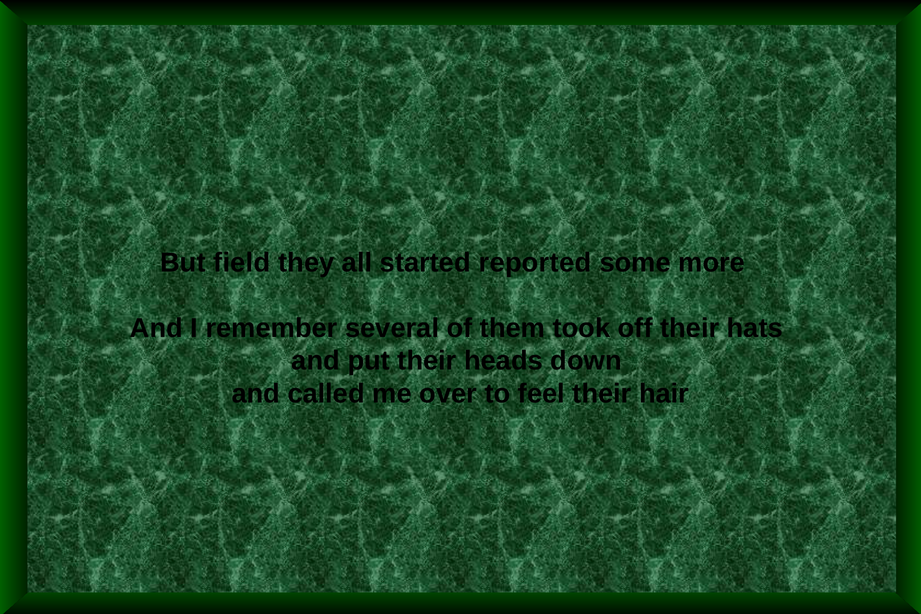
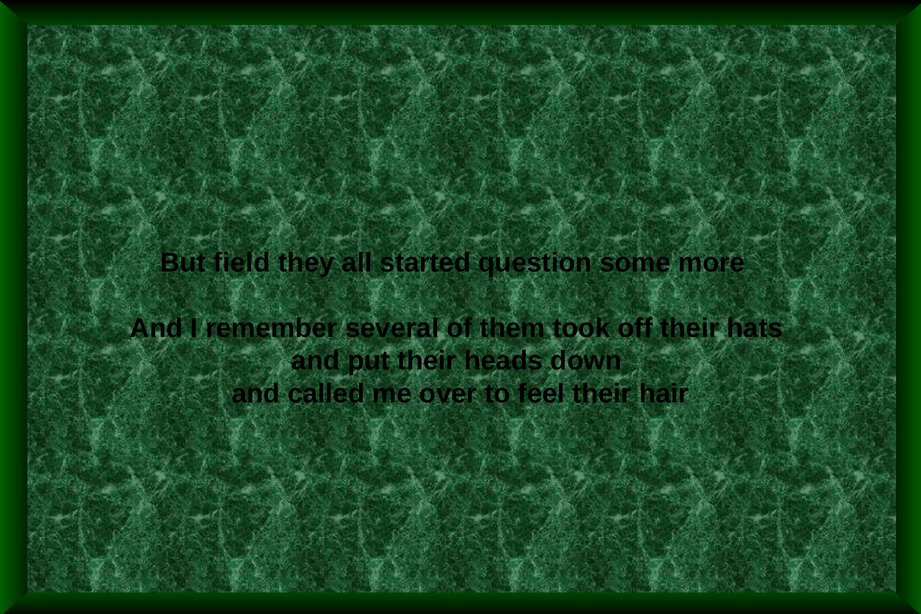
reported: reported -> question
